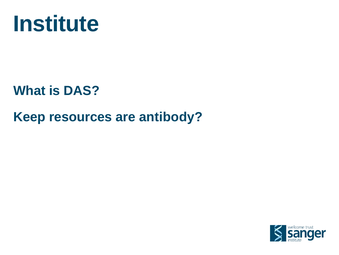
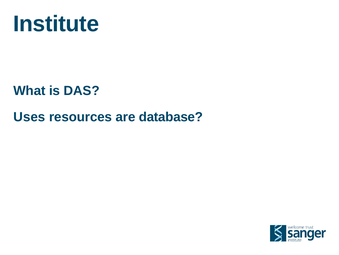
Keep: Keep -> Uses
antibody: antibody -> database
